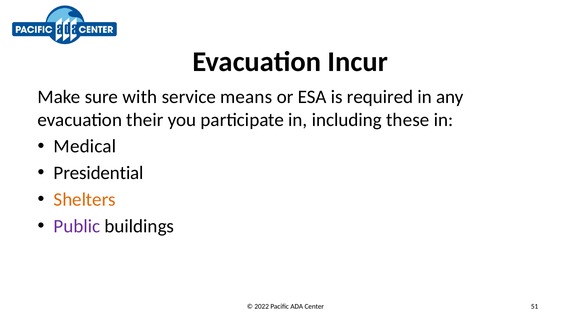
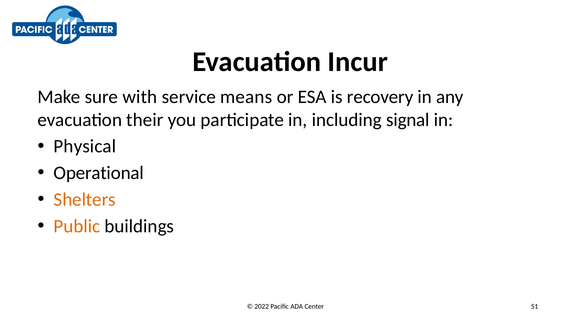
required: required -> recovery
these: these -> signal
Medical: Medical -> Physical
Presidential: Presidential -> Operational
Public colour: purple -> orange
